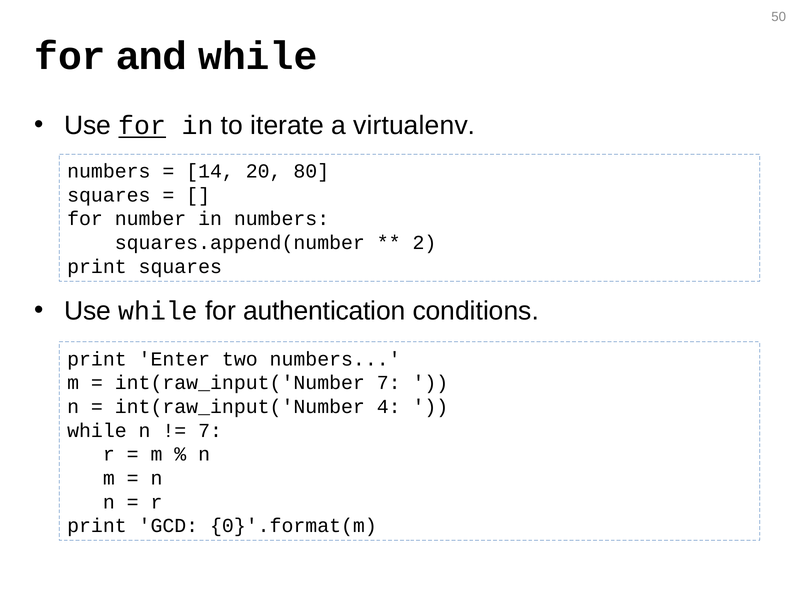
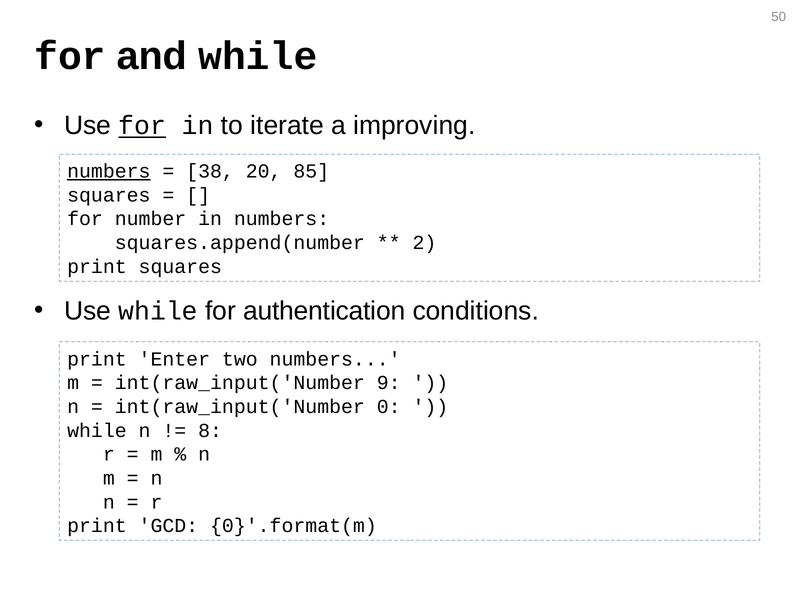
virtualenv: virtualenv -> improving
numbers at (109, 171) underline: none -> present
14: 14 -> 38
80: 80 -> 85
int(raw_input('Number 7: 7 -> 9
4: 4 -> 0
7 at (210, 430): 7 -> 8
